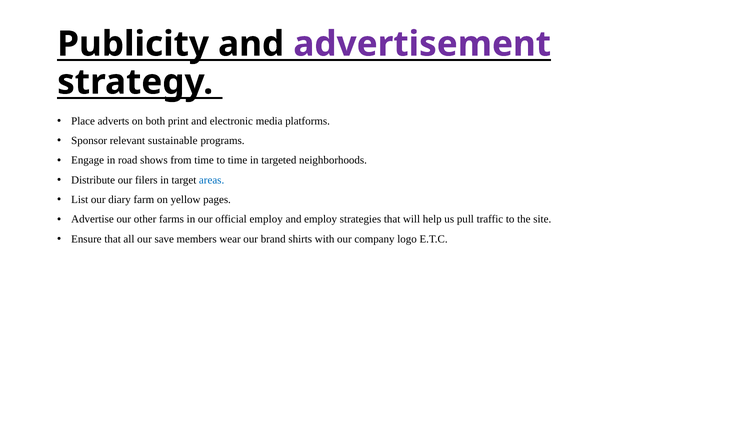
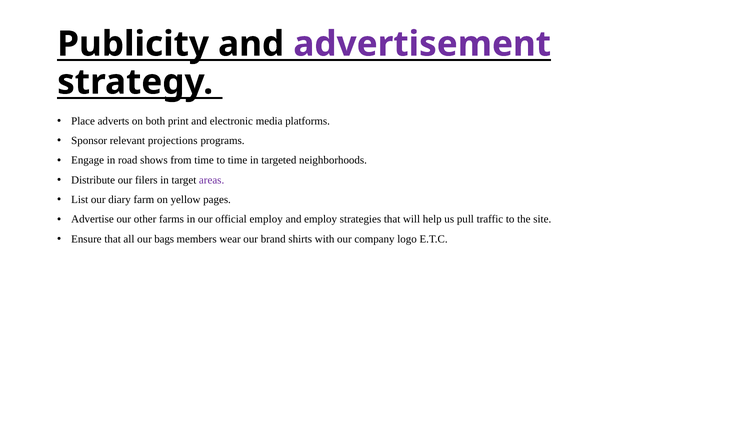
sustainable: sustainable -> projections
areas colour: blue -> purple
save: save -> bags
